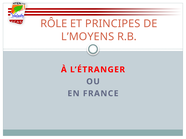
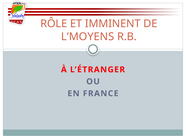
PRINCIPES: PRINCIPES -> IMMINENT
